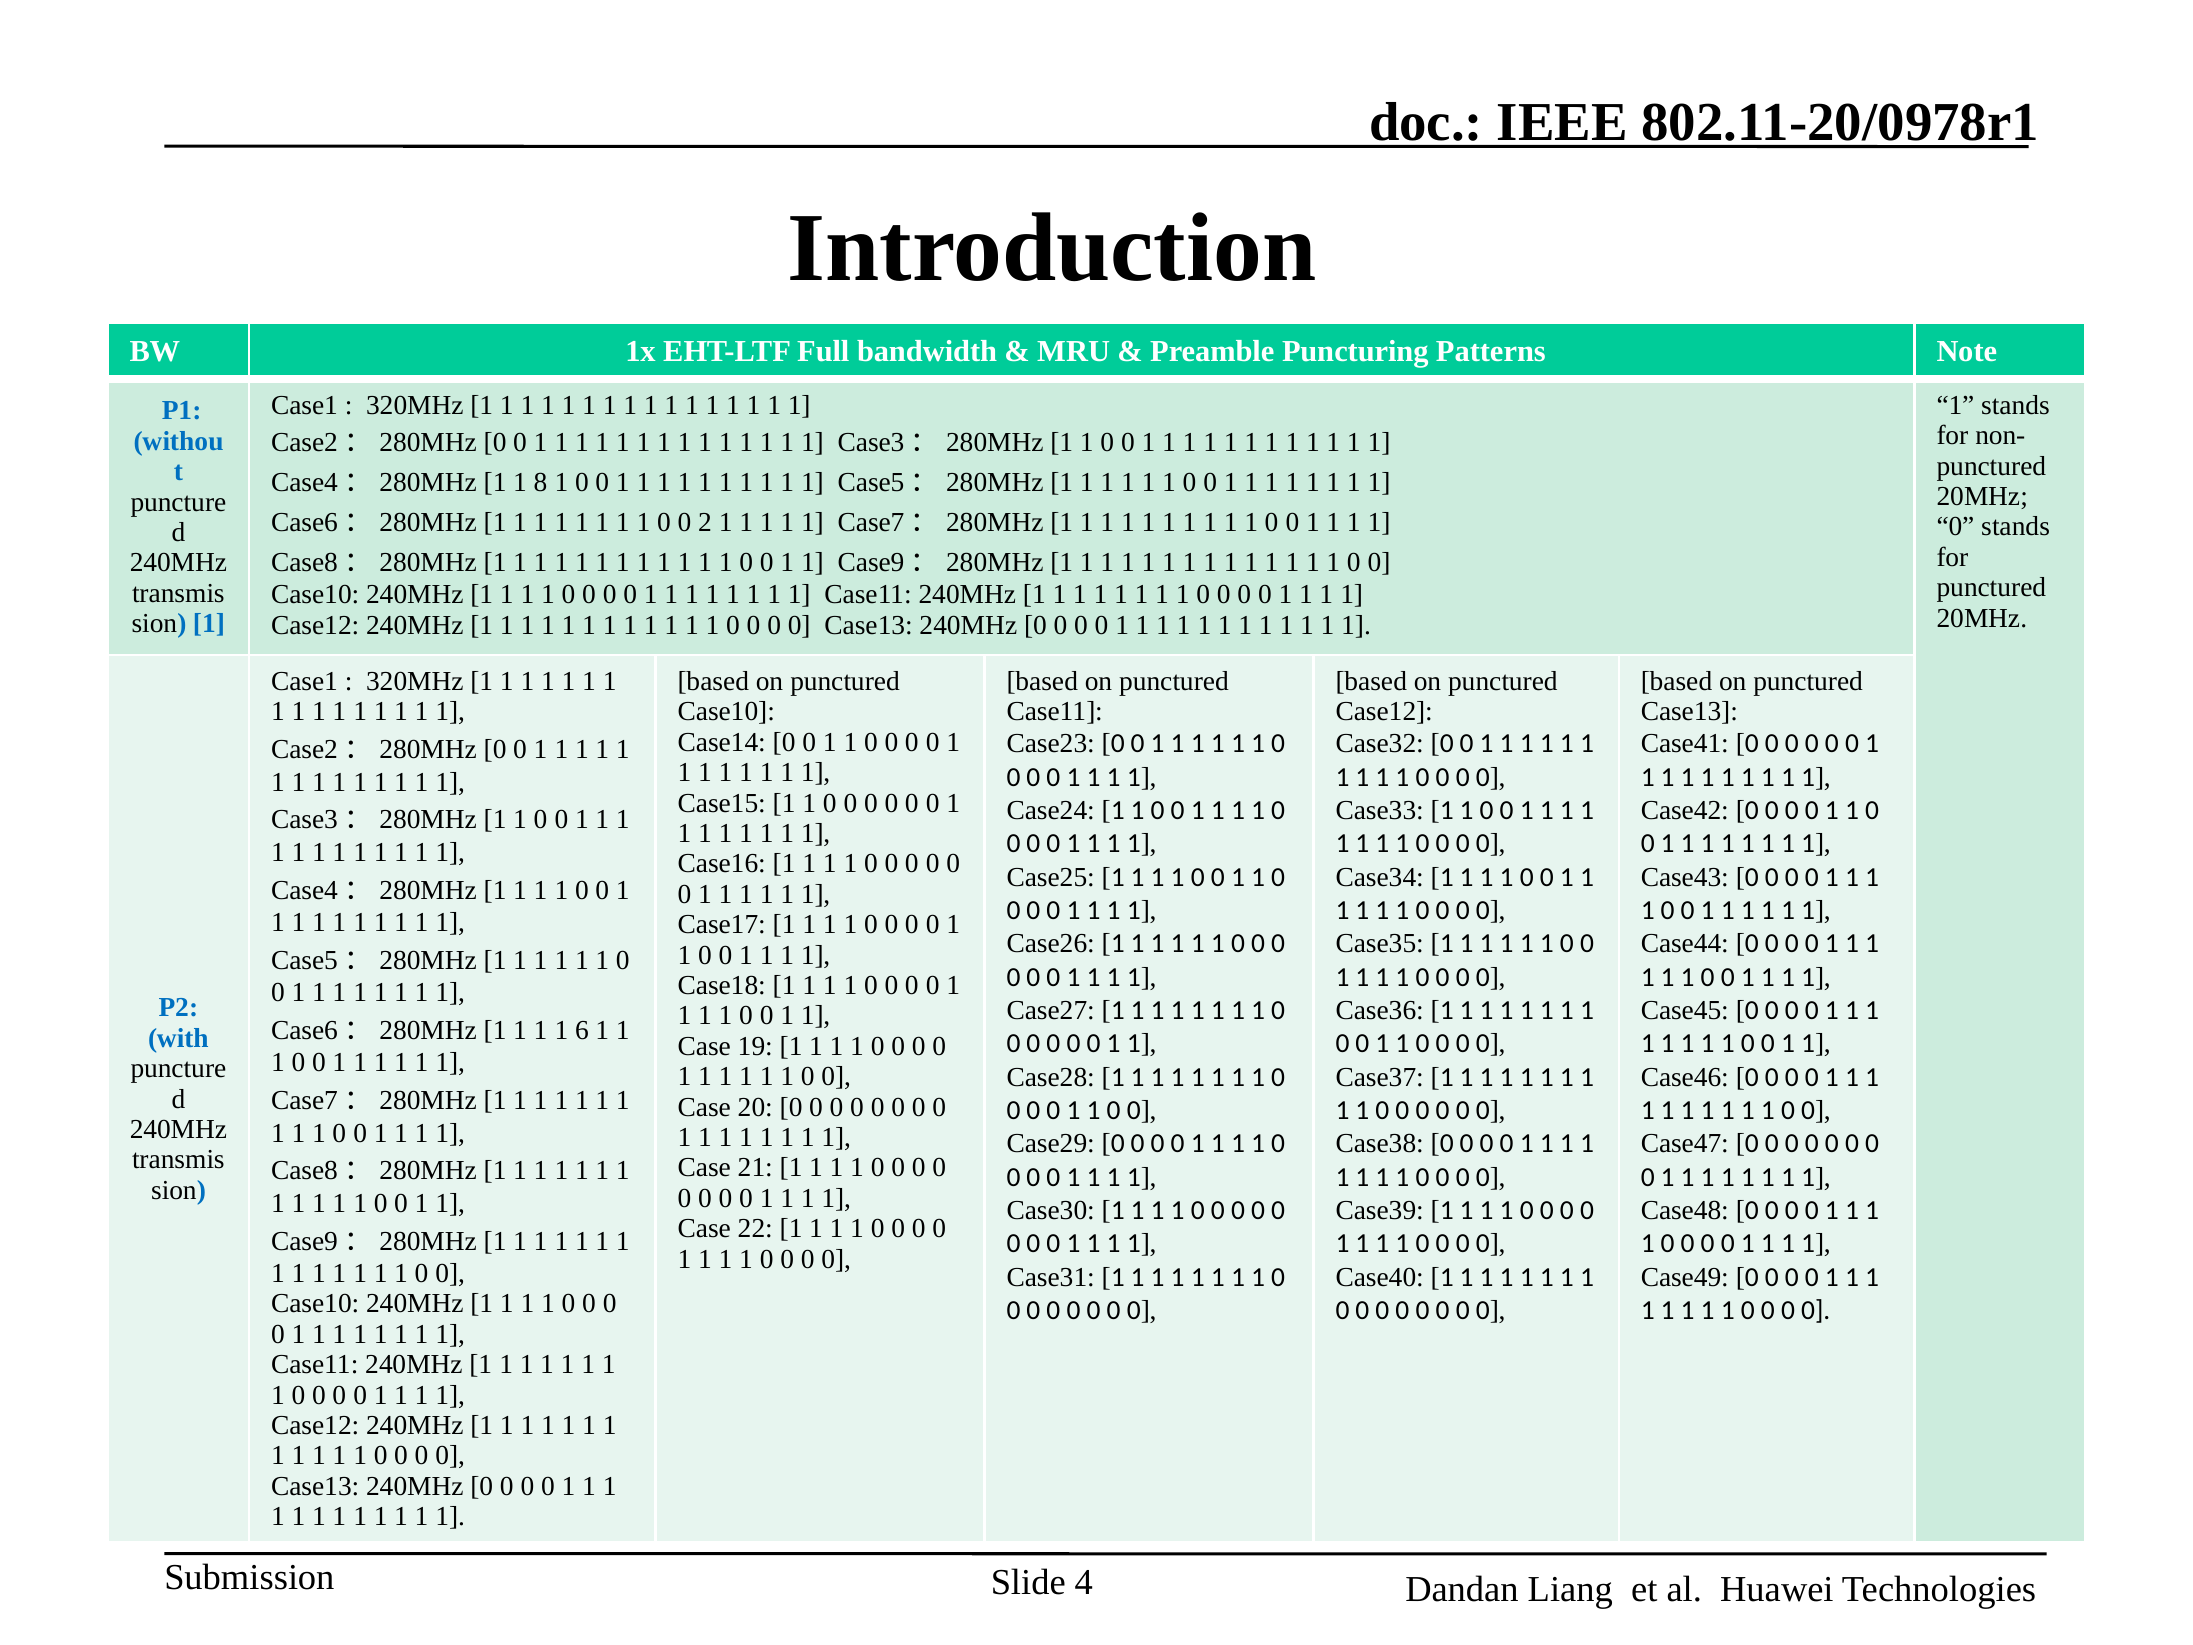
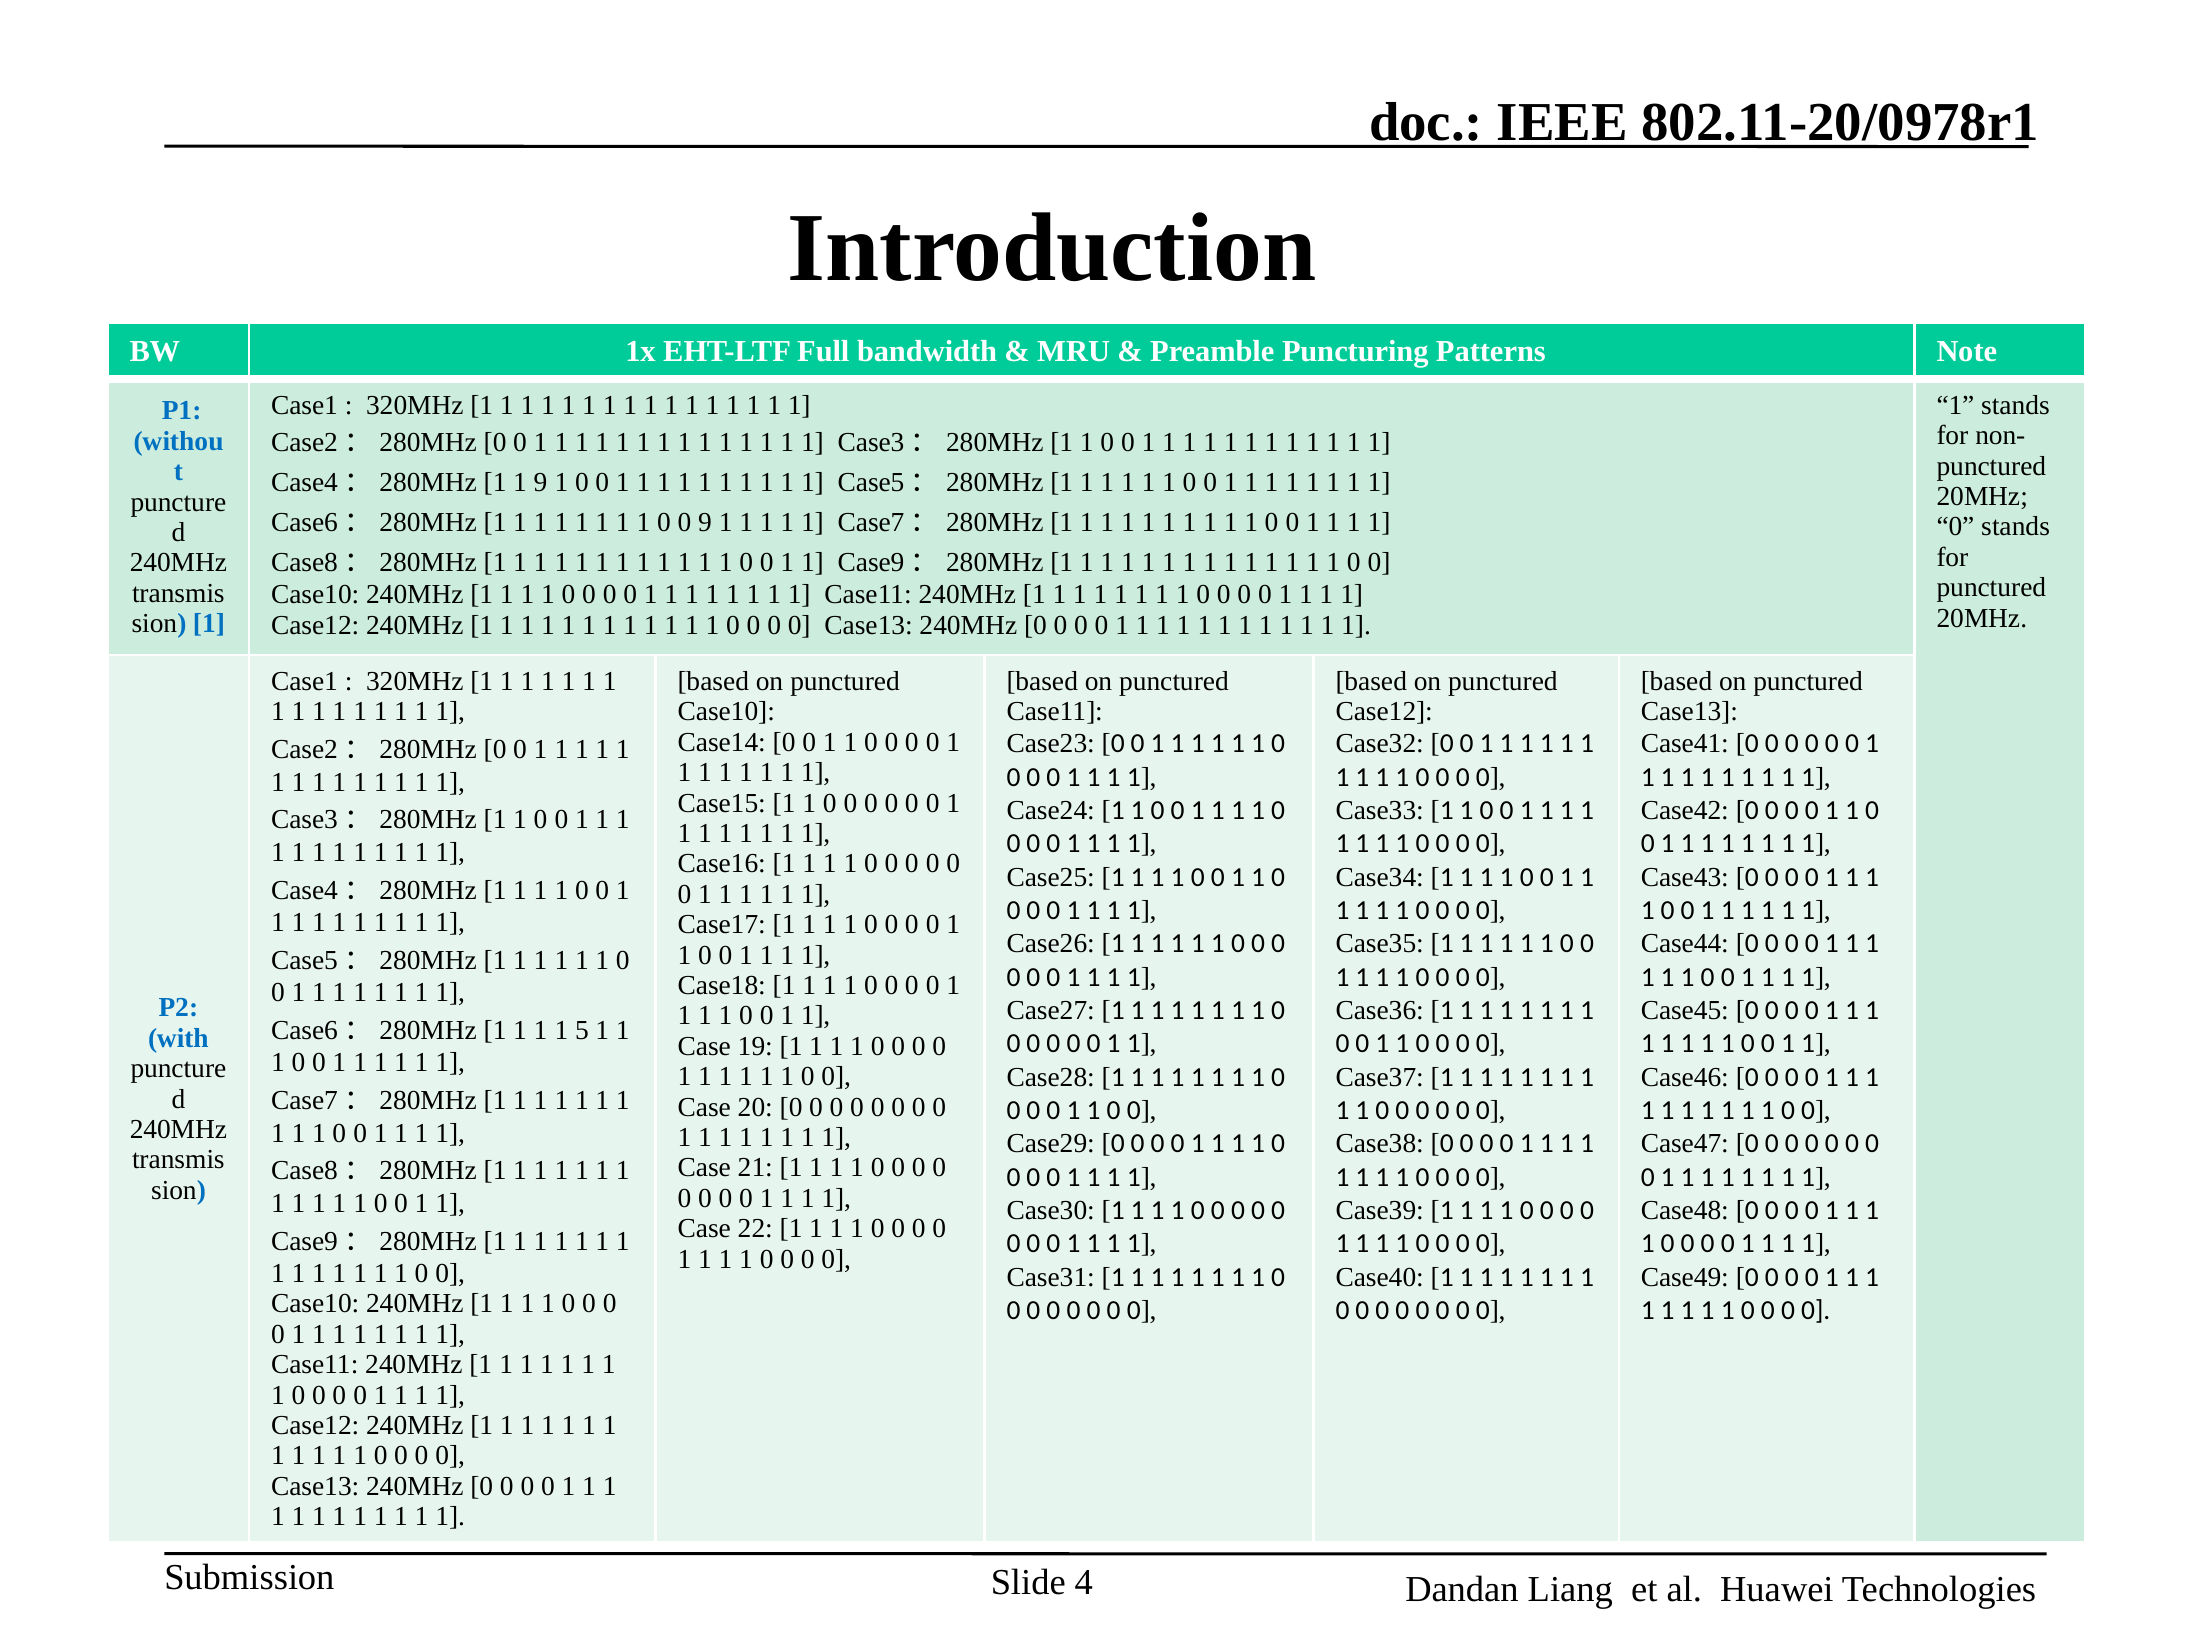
1 8: 8 -> 9
0 2: 2 -> 9
6: 6 -> 5
